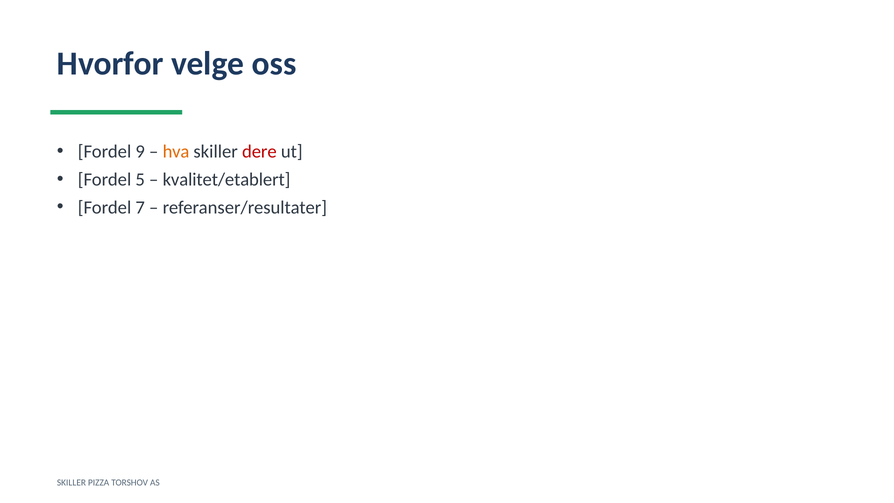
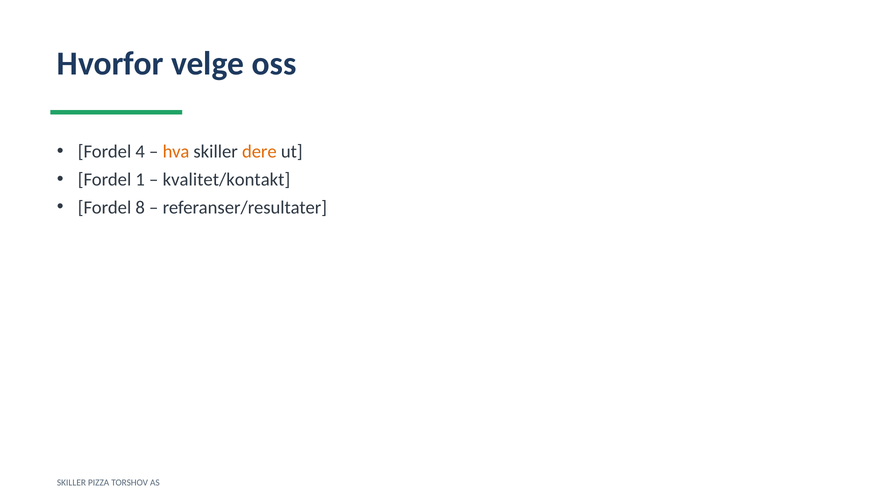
9: 9 -> 4
dere colour: red -> orange
5: 5 -> 1
kvalitet/etablert: kvalitet/etablert -> kvalitet/kontakt
7: 7 -> 8
